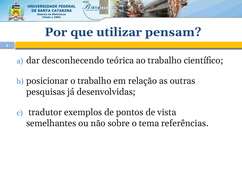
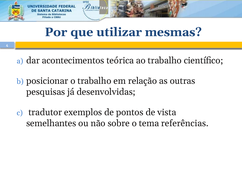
pensam: pensam -> mesmas
desconhecendo: desconhecendo -> acontecimentos
